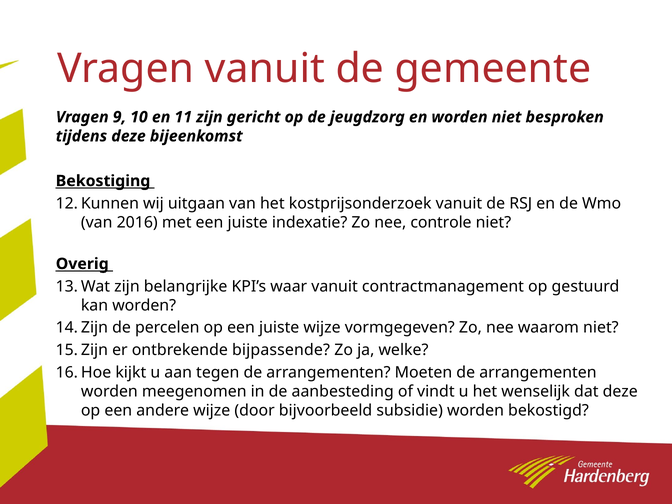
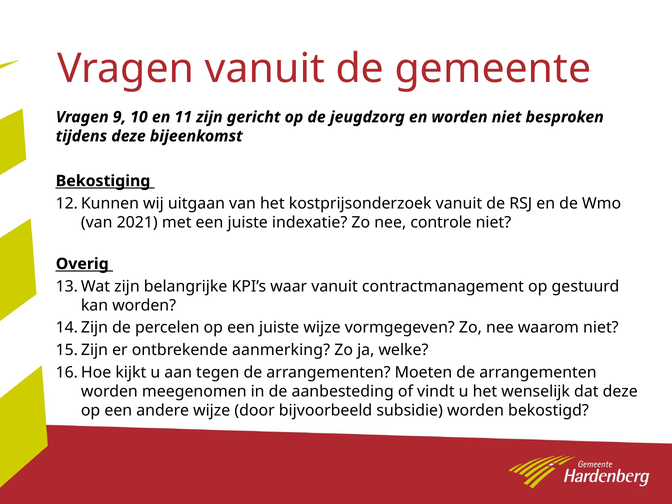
2016: 2016 -> 2021
bijpassende: bijpassende -> aanmerking
